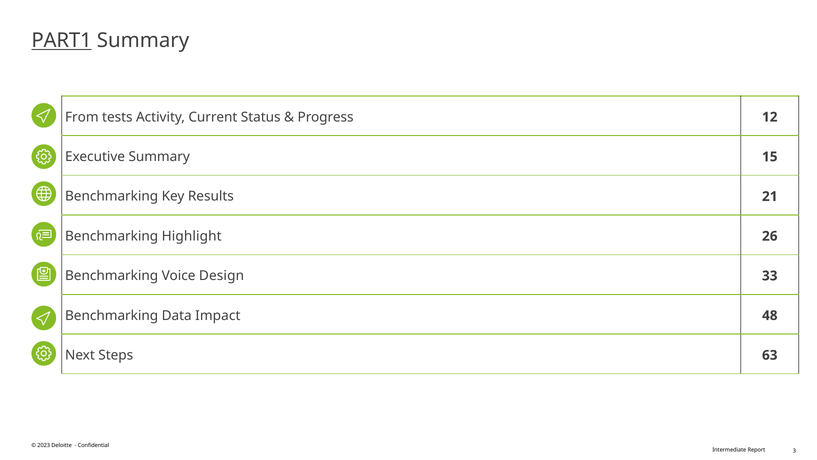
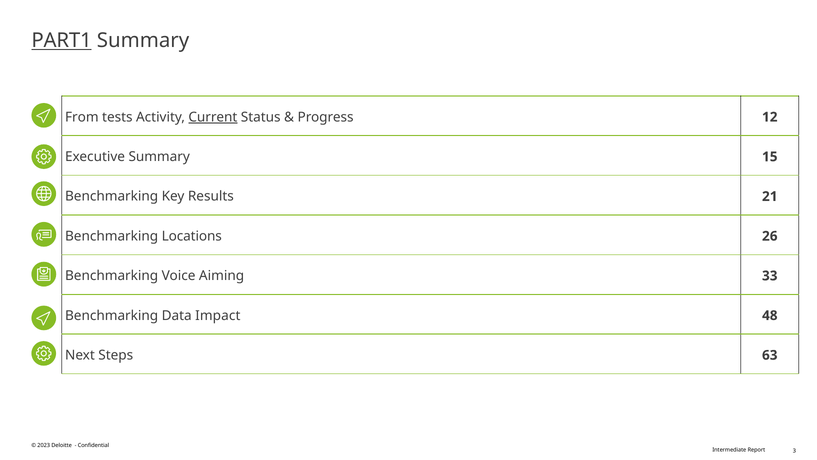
Current underline: none -> present
Highlight: Highlight -> Locations
Design: Design -> Aiming
